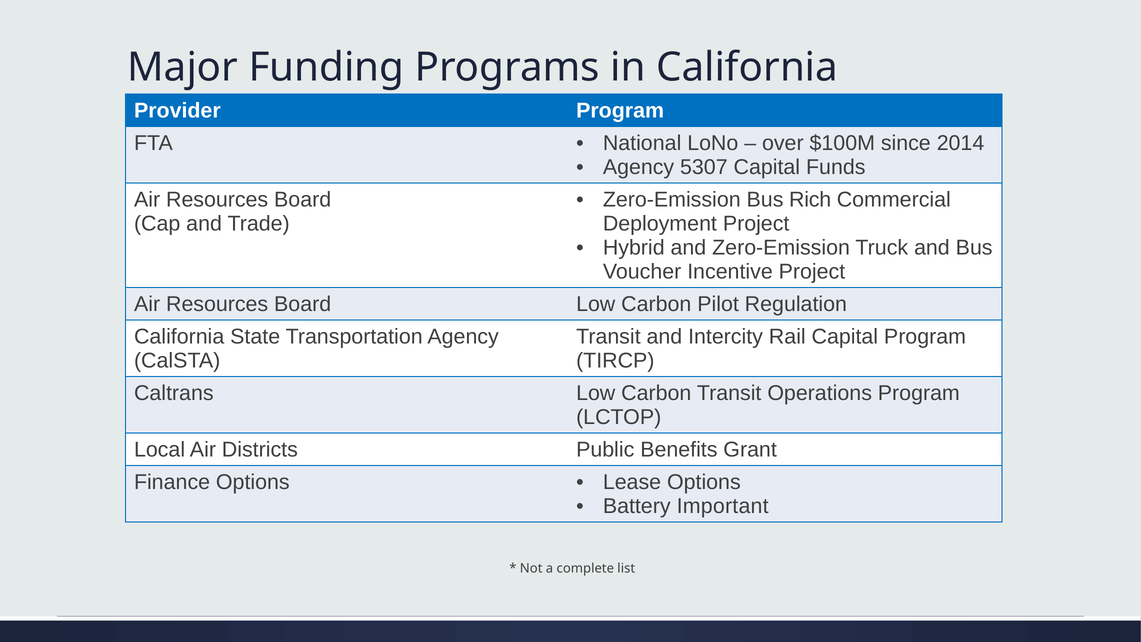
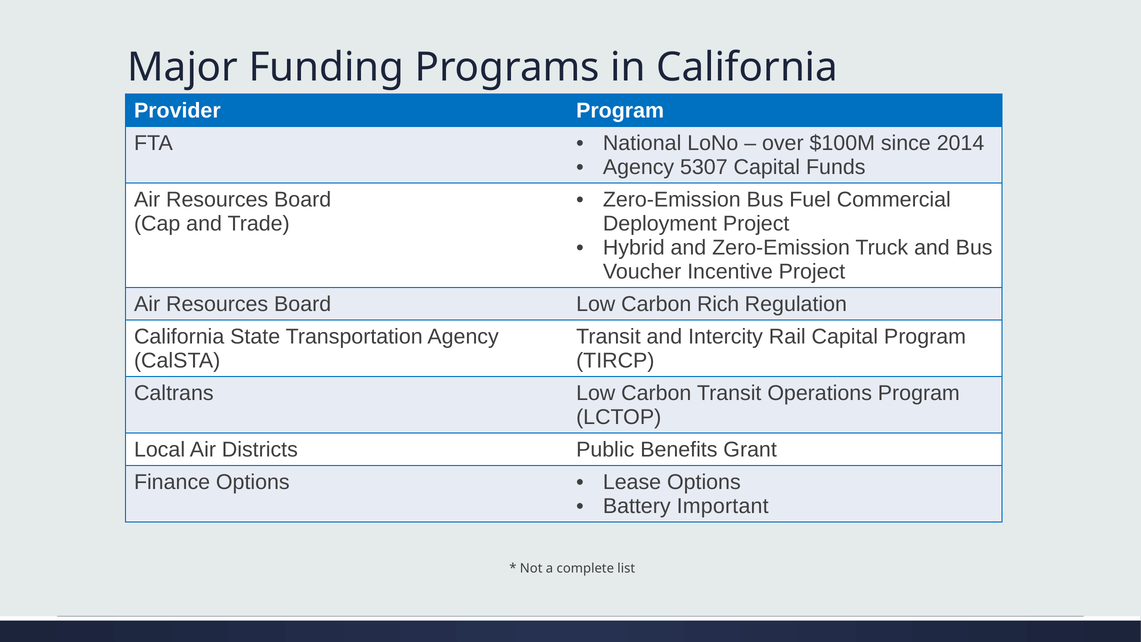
Rich: Rich -> Fuel
Pilot: Pilot -> Rich
